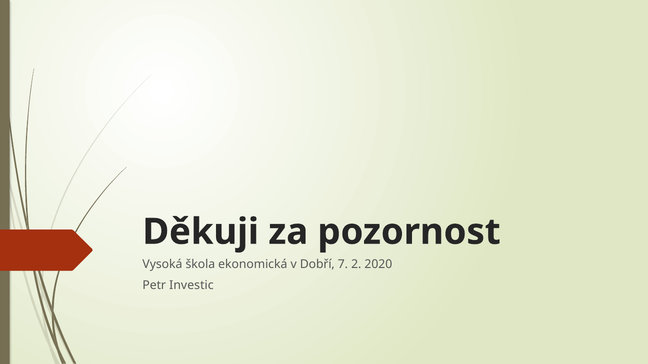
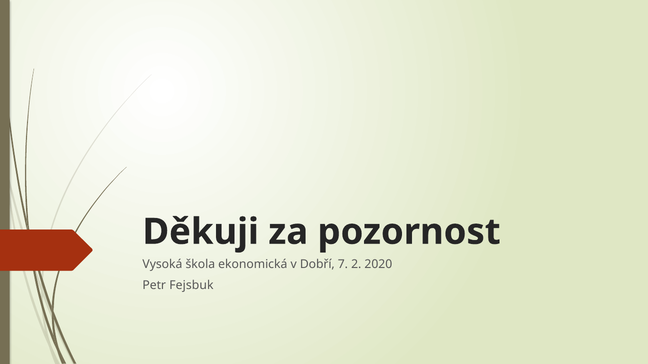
Investic: Investic -> Fejsbuk
